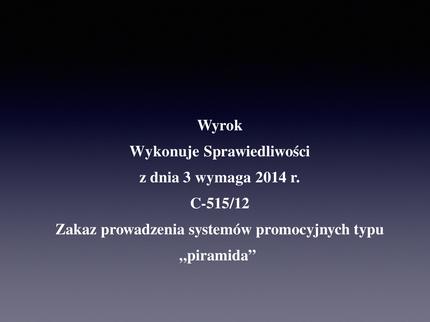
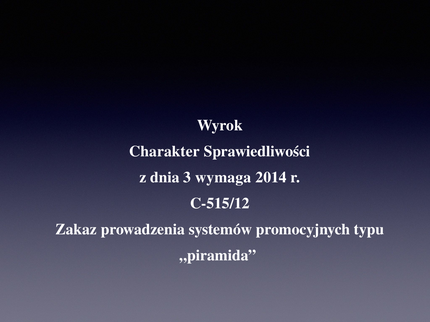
Wykonuje: Wykonuje -> Charakter
